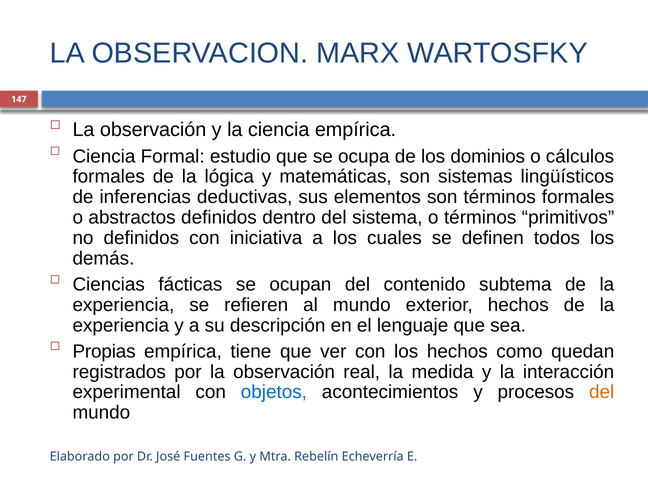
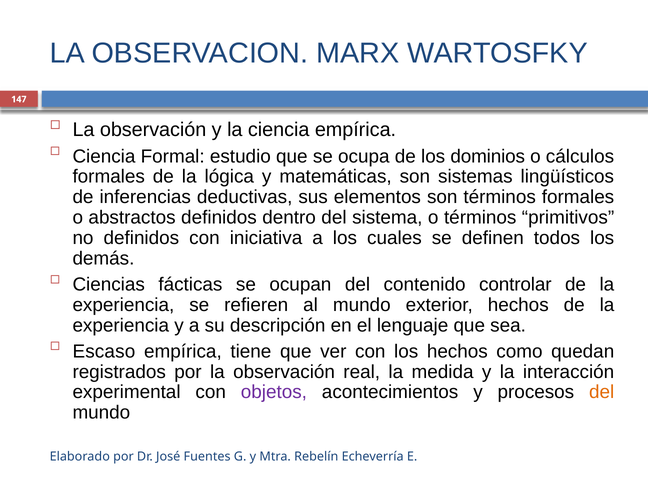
subtema: subtema -> controlar
Propias: Propias -> Escaso
objetos colour: blue -> purple
